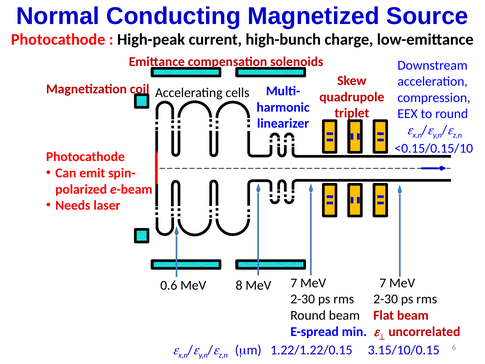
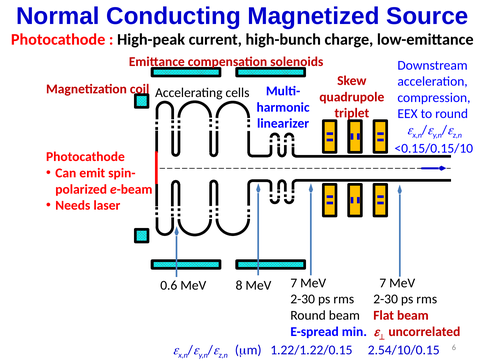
3.15/10/0.15: 3.15/10/0.15 -> 2.54/10/0.15
